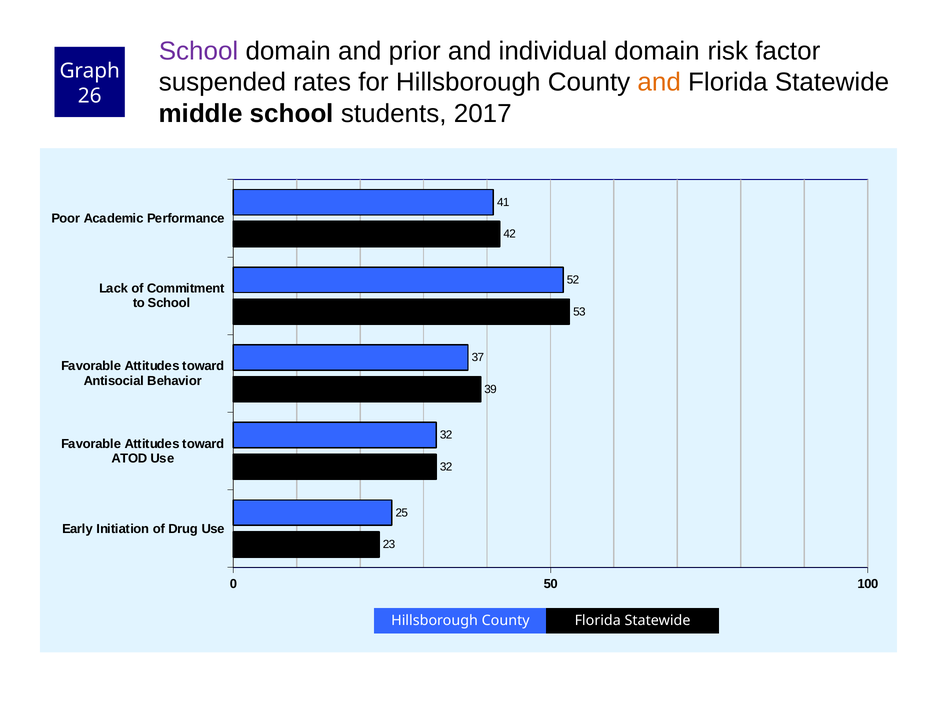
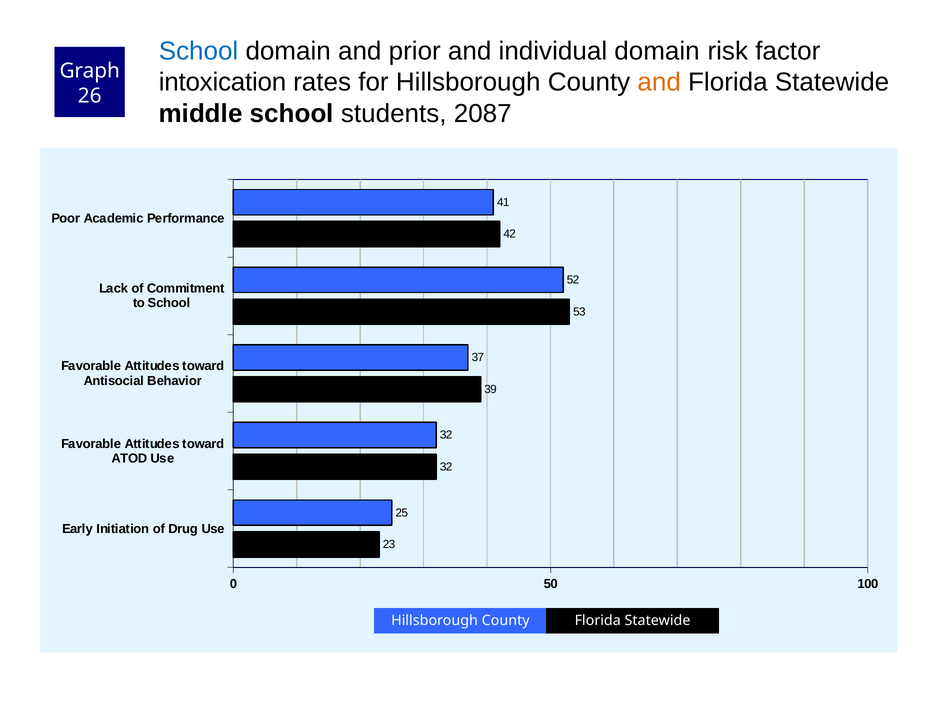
School at (198, 51) colour: purple -> blue
suspended: suspended -> intoxication
2017: 2017 -> 2087
